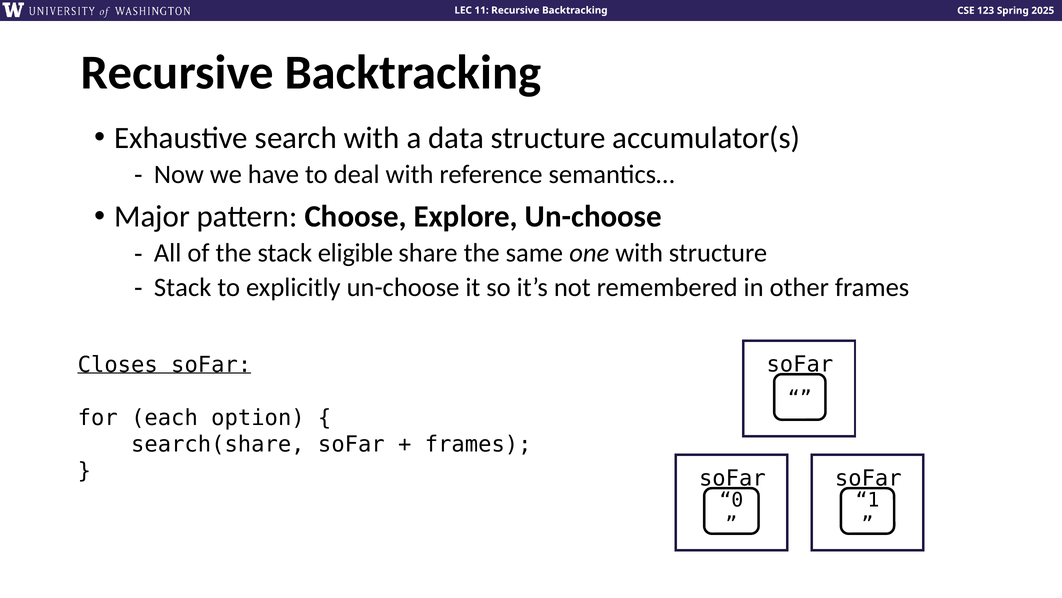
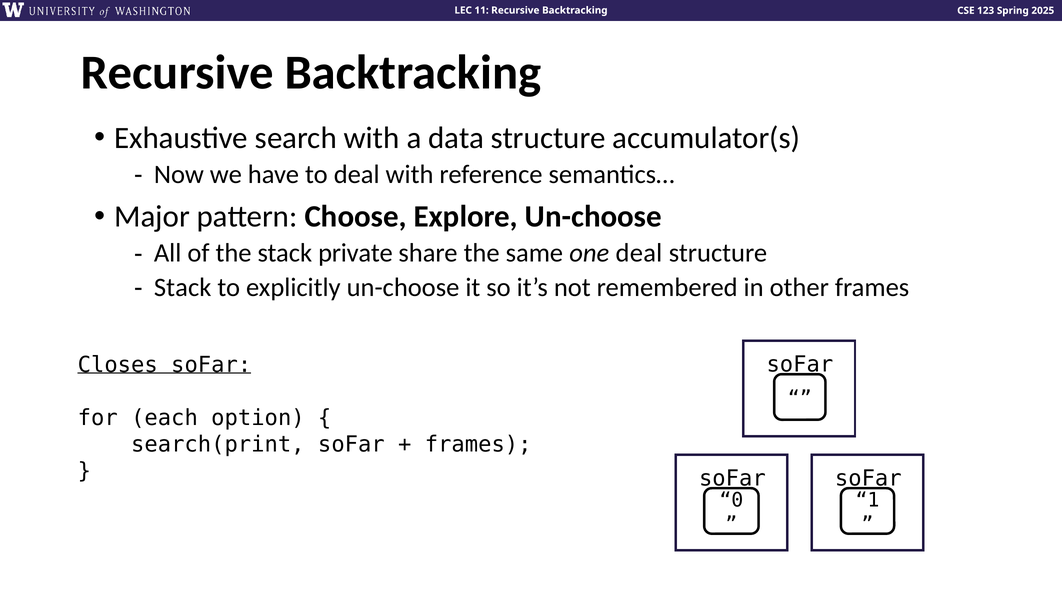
eligible: eligible -> private
one with: with -> deal
search(share: search(share -> search(print
